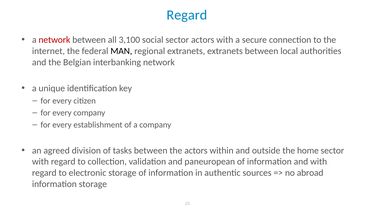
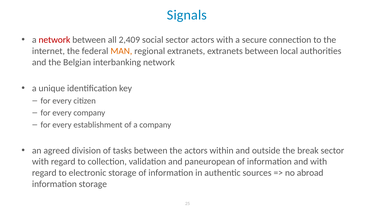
Regard at (187, 15): Regard -> Signals
3,100: 3,100 -> 2,409
MAN colour: black -> orange
home: home -> break
